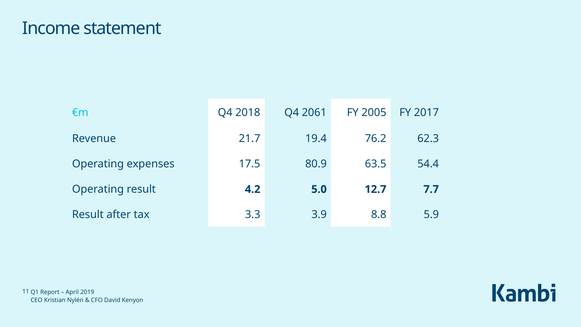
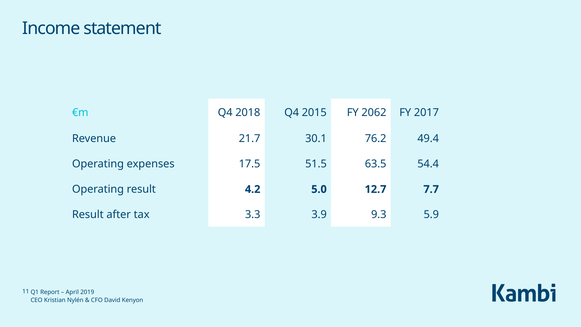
2061: 2061 -> 2015
2005: 2005 -> 2062
19.4: 19.4 -> 30.1
62.3: 62.3 -> 49.4
80.9: 80.9 -> 51.5
8.8: 8.8 -> 9.3
